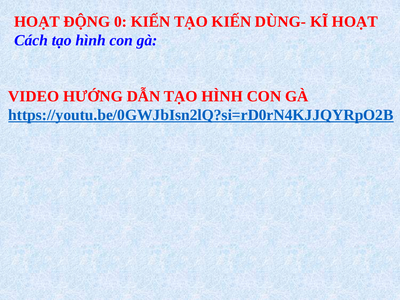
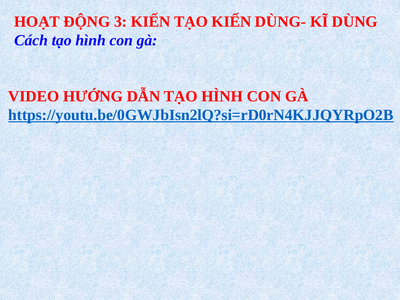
0: 0 -> 3
KĨ HOẠT: HOẠT -> DÙNG
